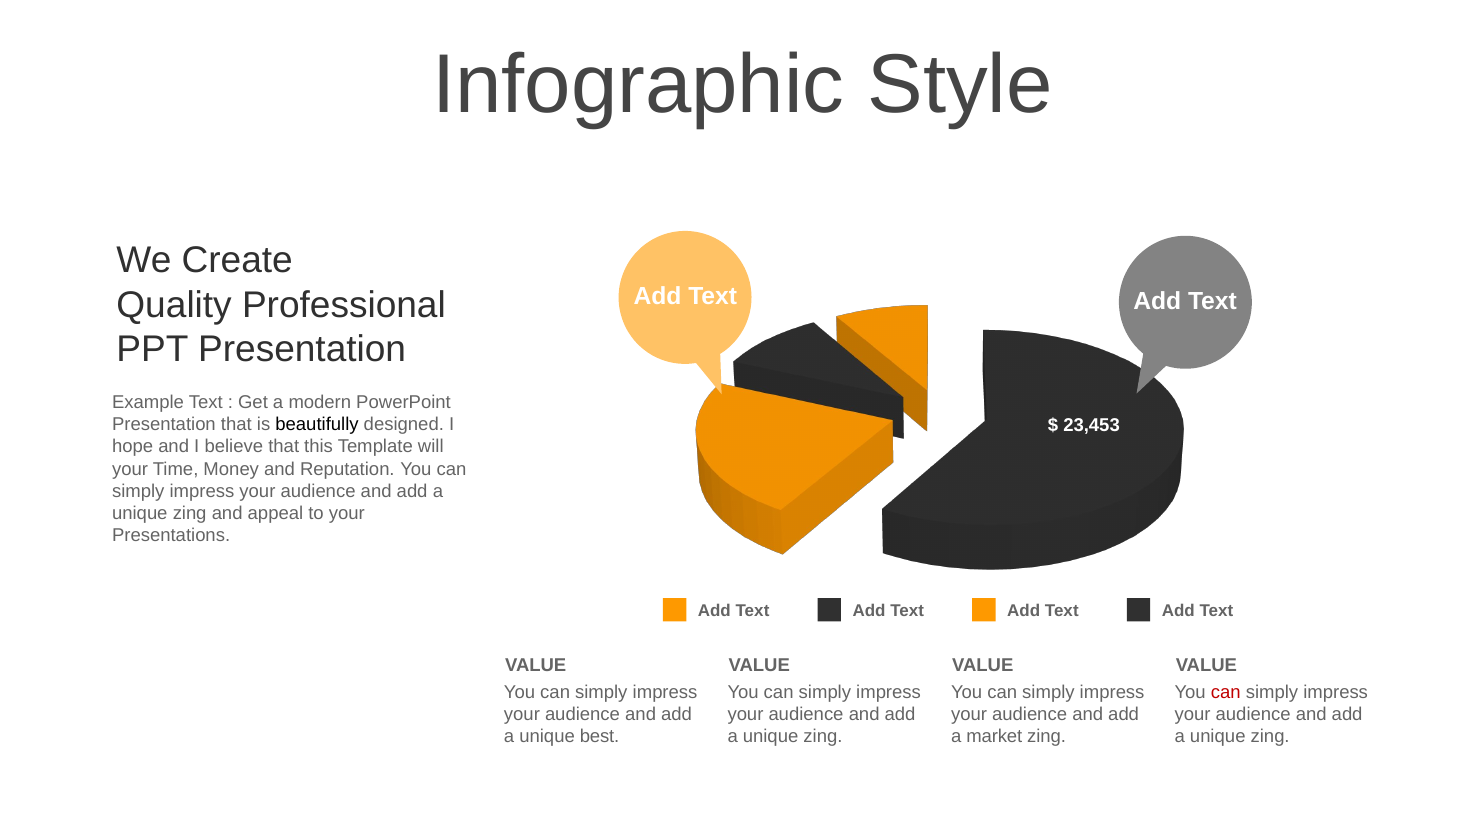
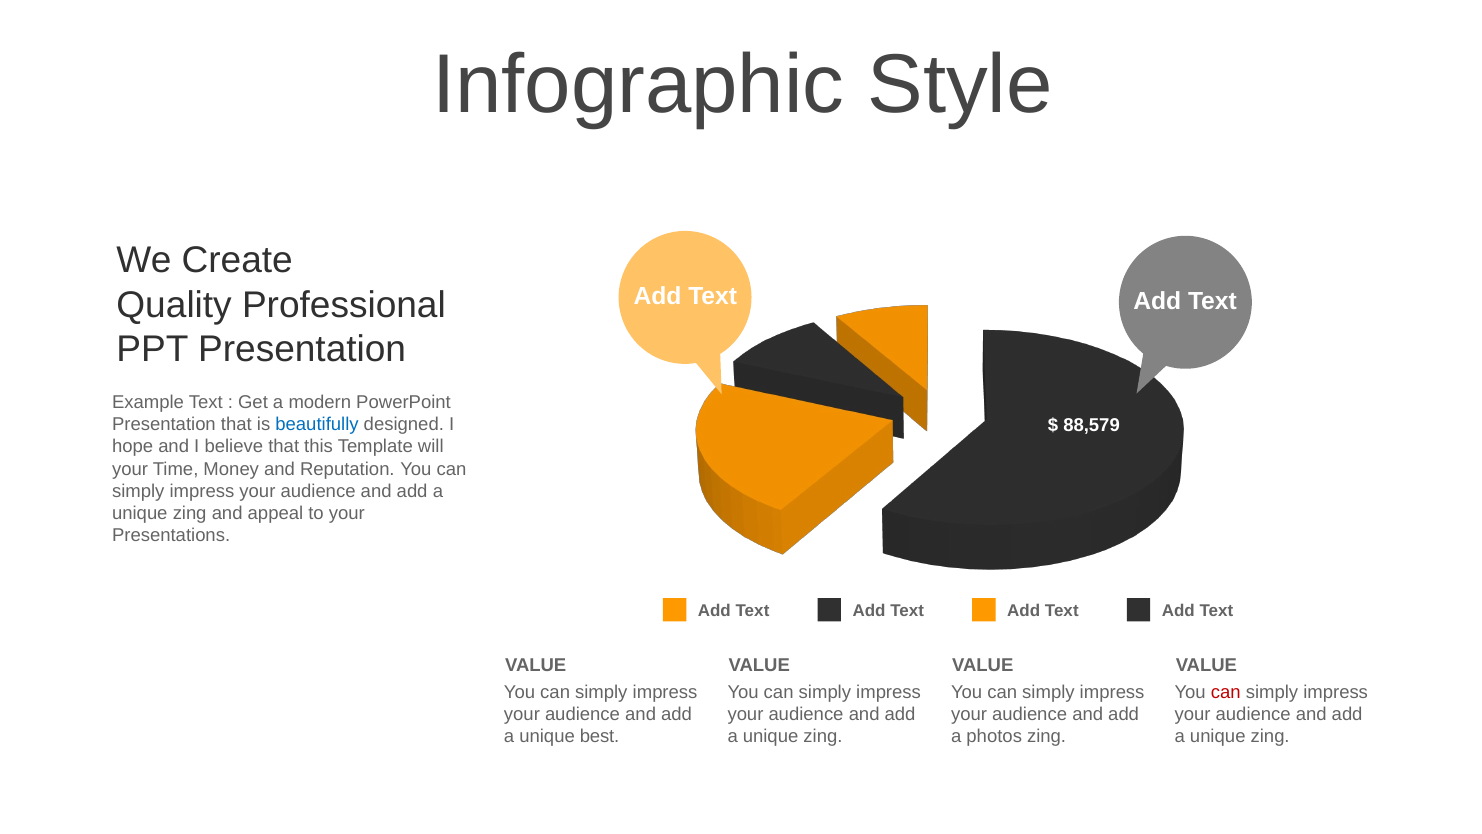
beautifully colour: black -> blue
23,453: 23,453 -> 88,579
market: market -> photos
